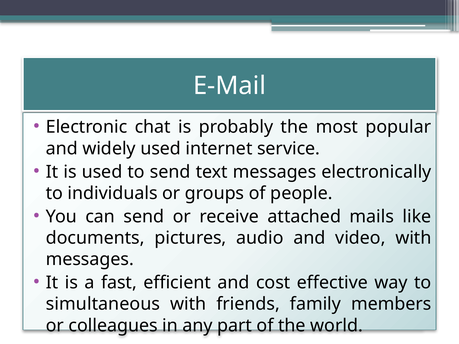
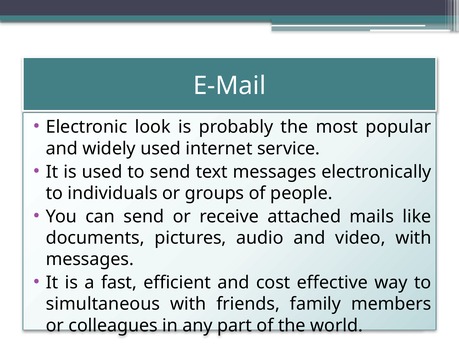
chat: chat -> look
